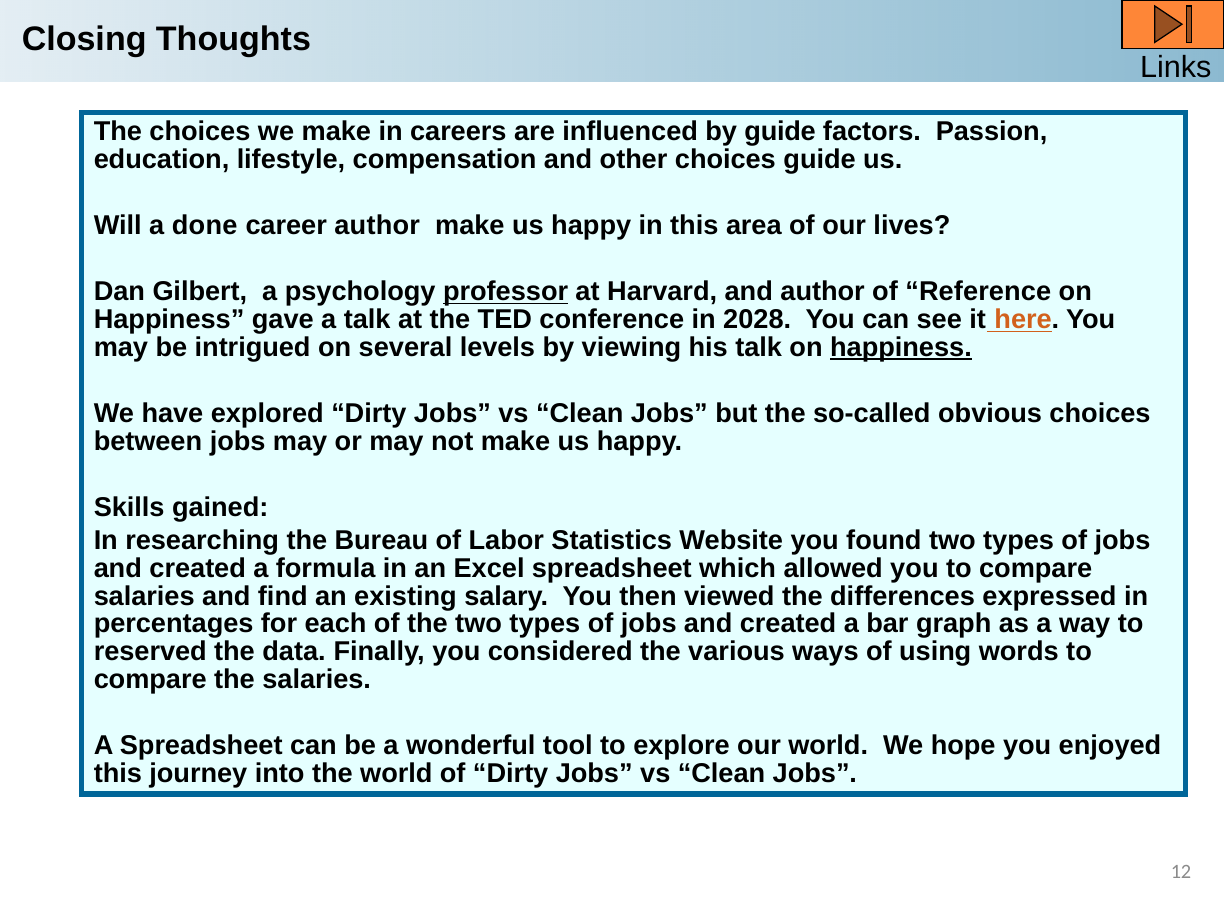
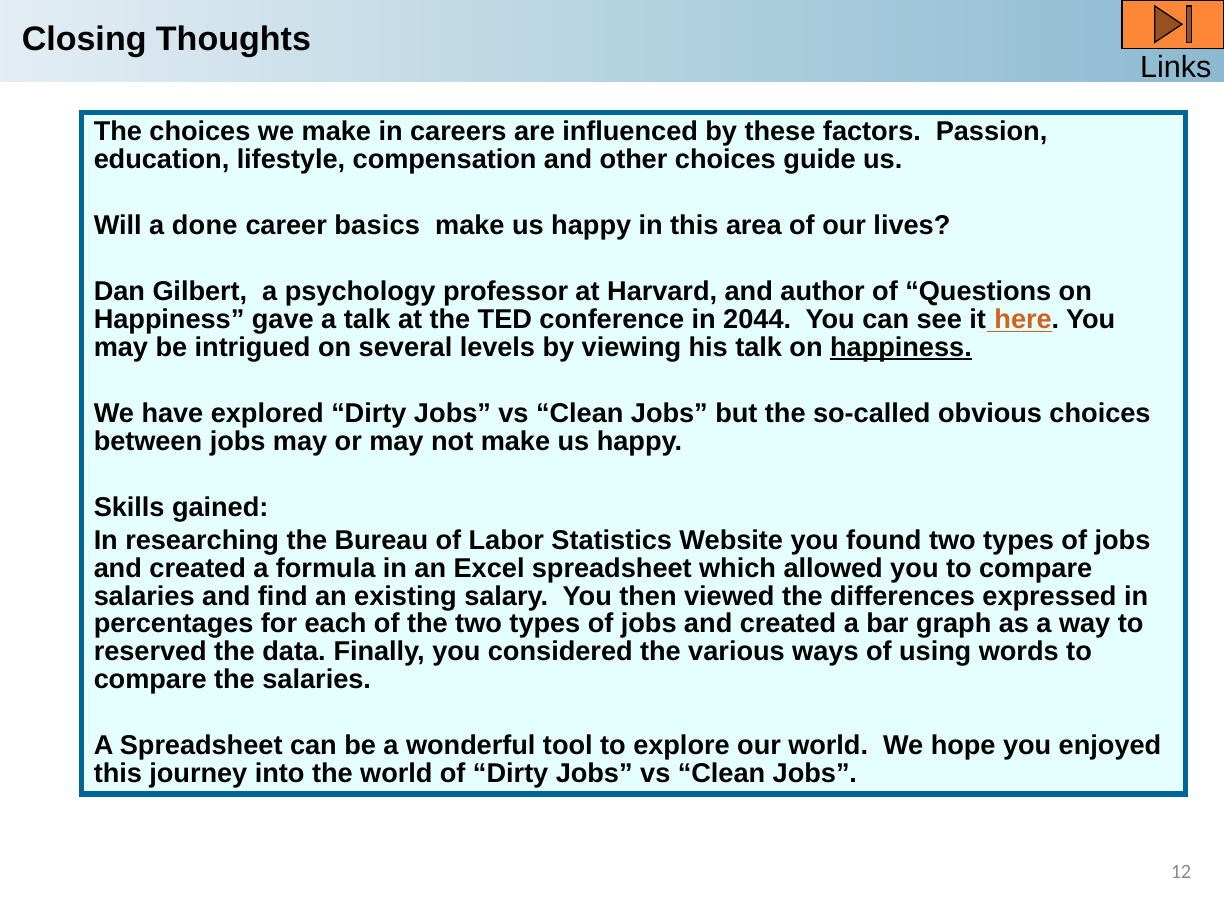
by guide: guide -> these
career author: author -> basics
professor underline: present -> none
Reference: Reference -> Questions
2028: 2028 -> 2044
